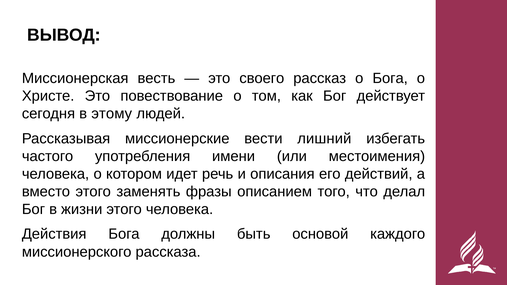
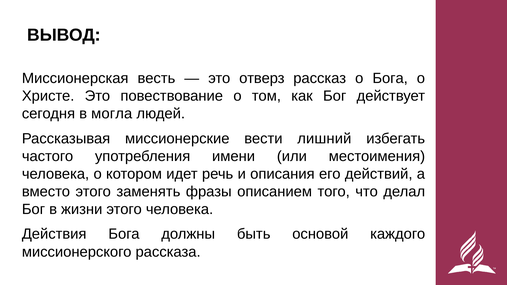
своего: своего -> отверз
этому: этому -> могла
